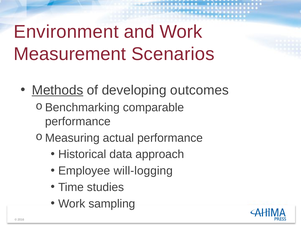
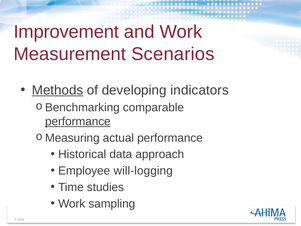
Environment: Environment -> Improvement
outcomes: outcomes -> indicators
performance at (78, 121) underline: none -> present
